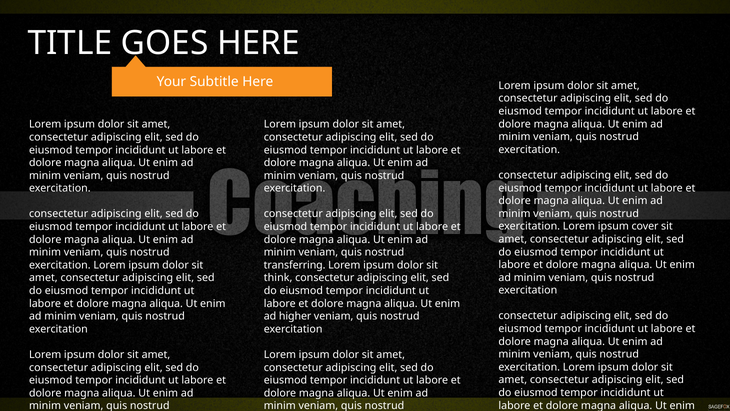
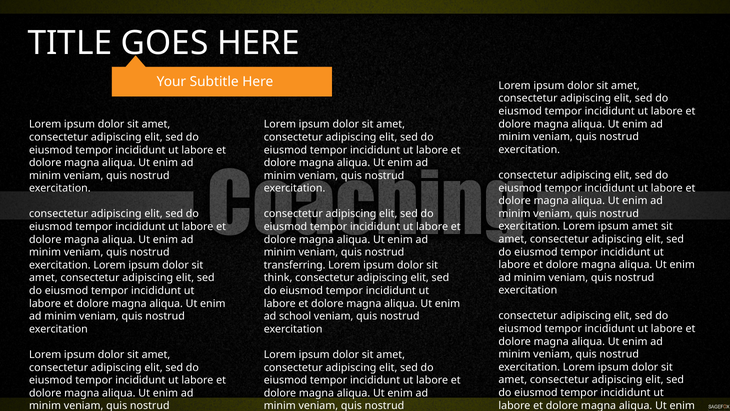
ipsum cover: cover -> amet
higher: higher -> school
